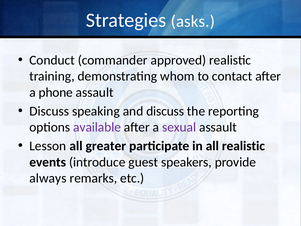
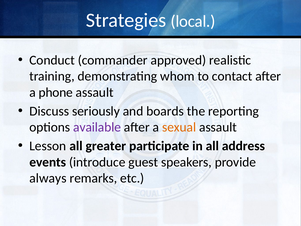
asks: asks -> local
speaking: speaking -> seriously
and discuss: discuss -> boards
sexual colour: purple -> orange
all realistic: realistic -> address
